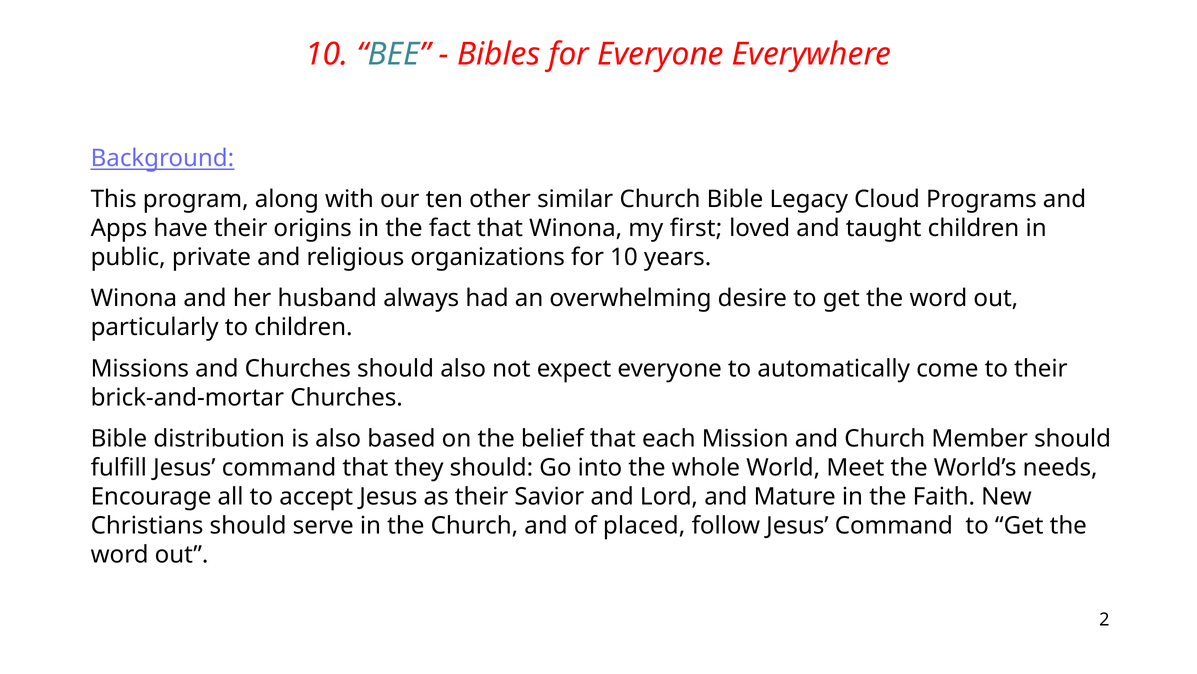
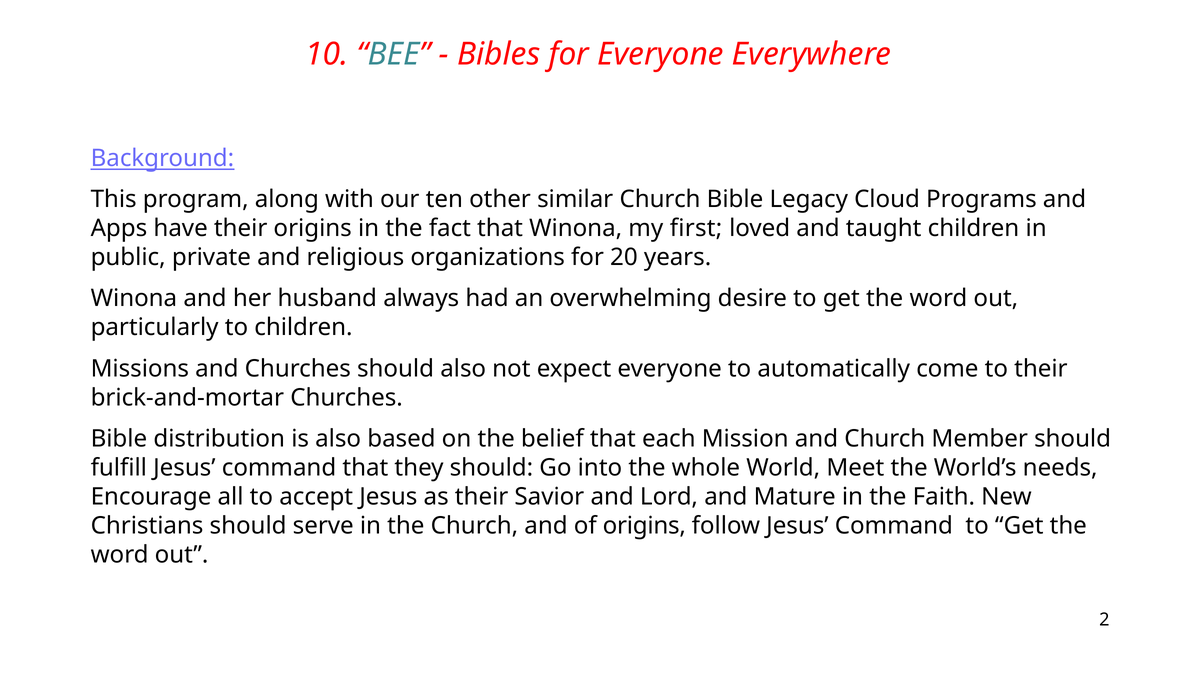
for 10: 10 -> 20
of placed: placed -> origins
